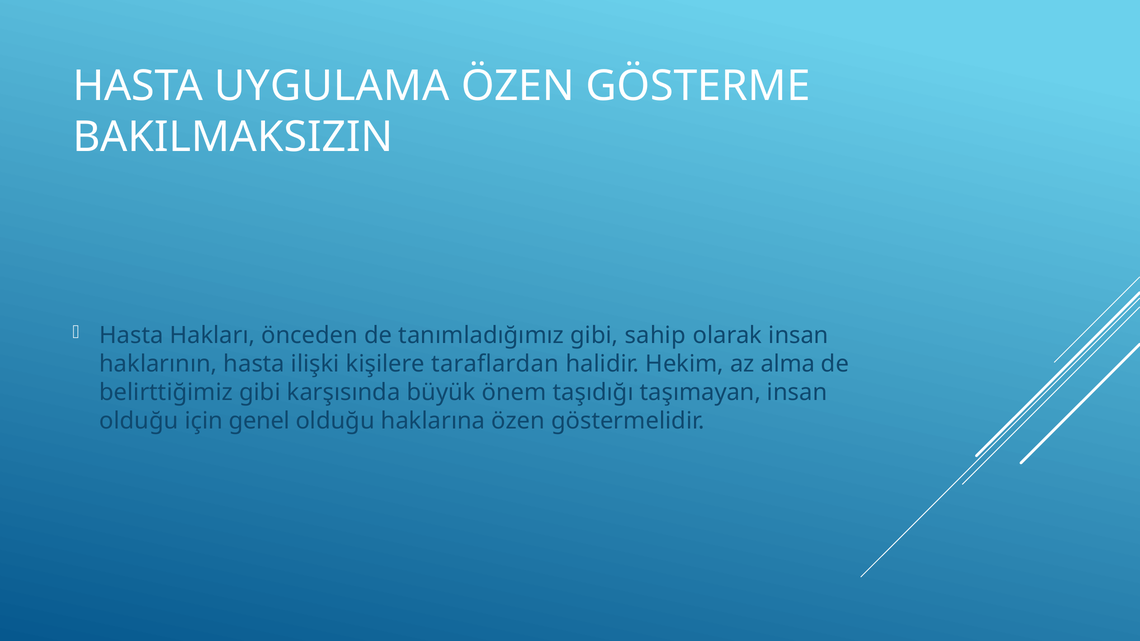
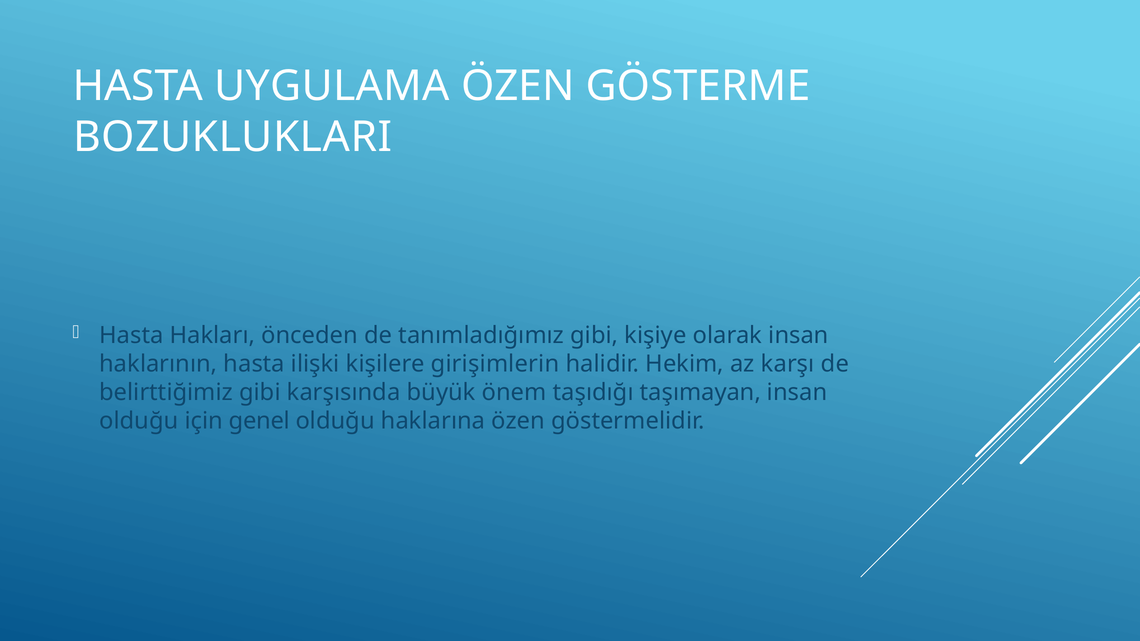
BAKILMAKSIZIN: BAKILMAKSIZIN -> BOZUKLUKLARI
sahip: sahip -> kişiye
taraflardan: taraflardan -> girişimlerin
alma: alma -> karşı
